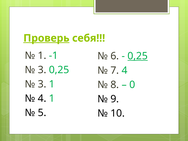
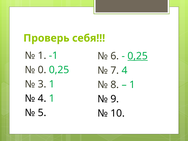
Проверь underline: present -> none
3 at (42, 70): 3 -> 0
0 at (132, 85): 0 -> 1
